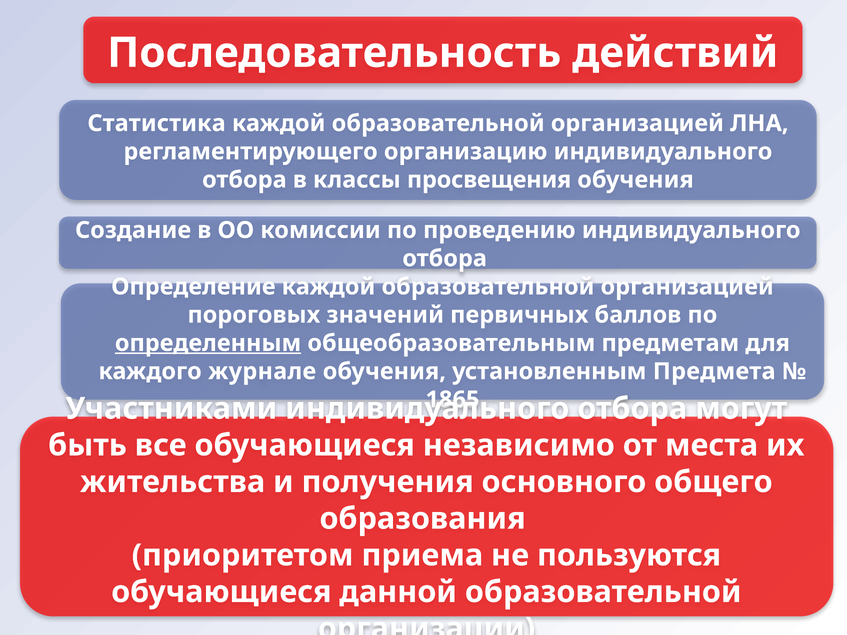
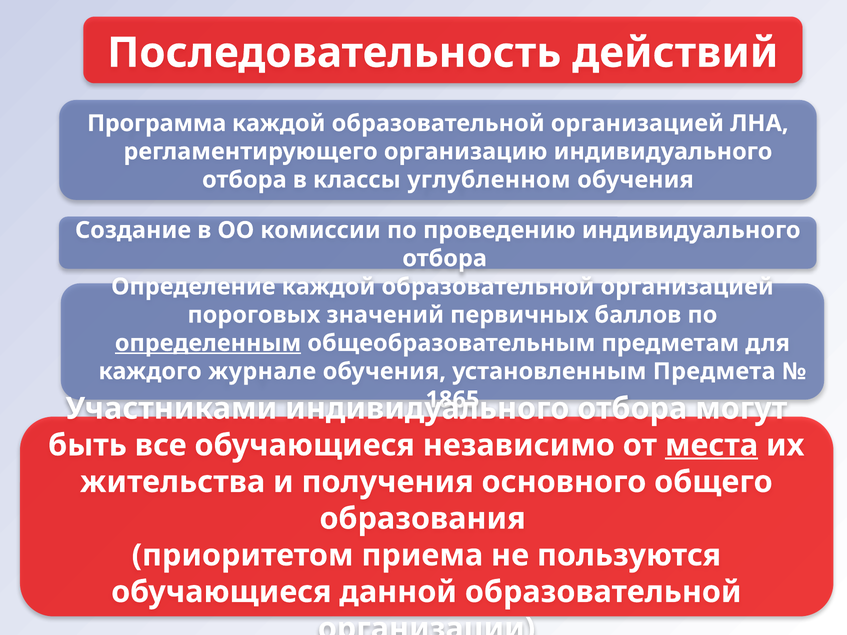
Статистика: Статистика -> Программа
просвещения: просвещения -> углубленном
места underline: none -> present
